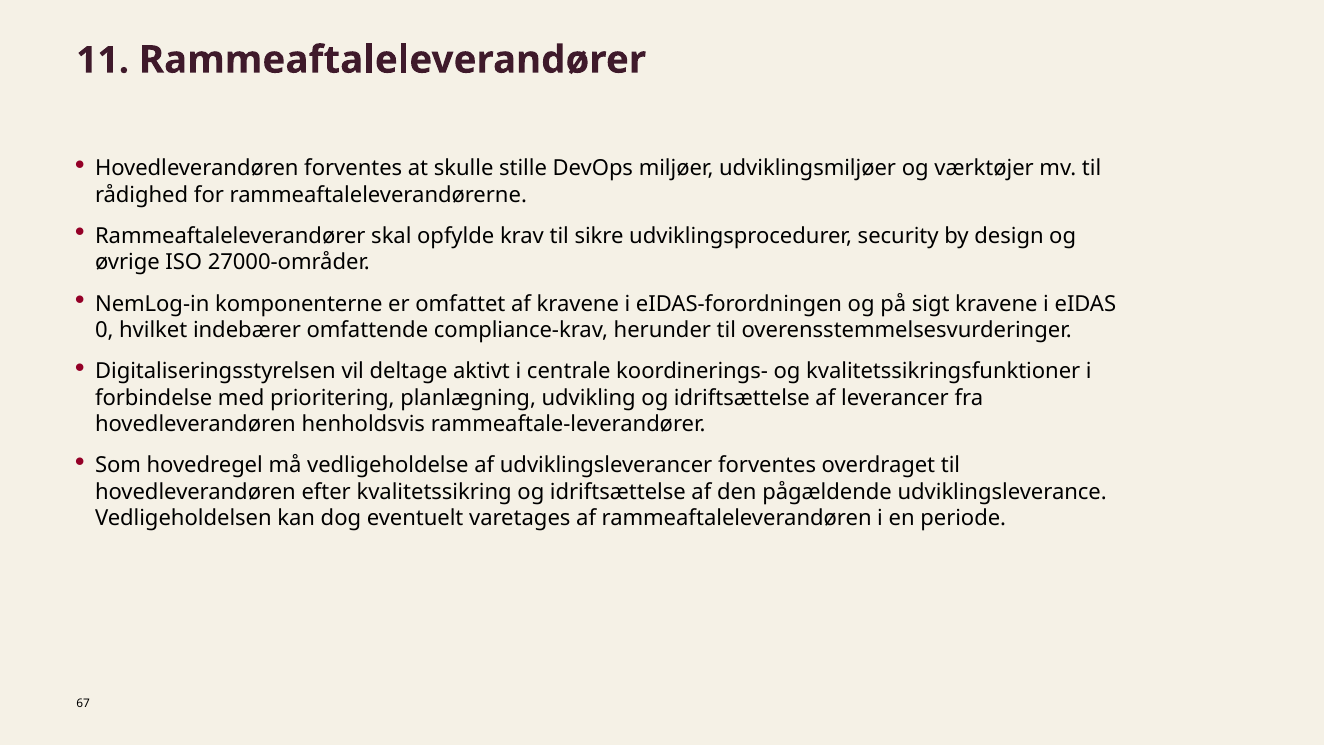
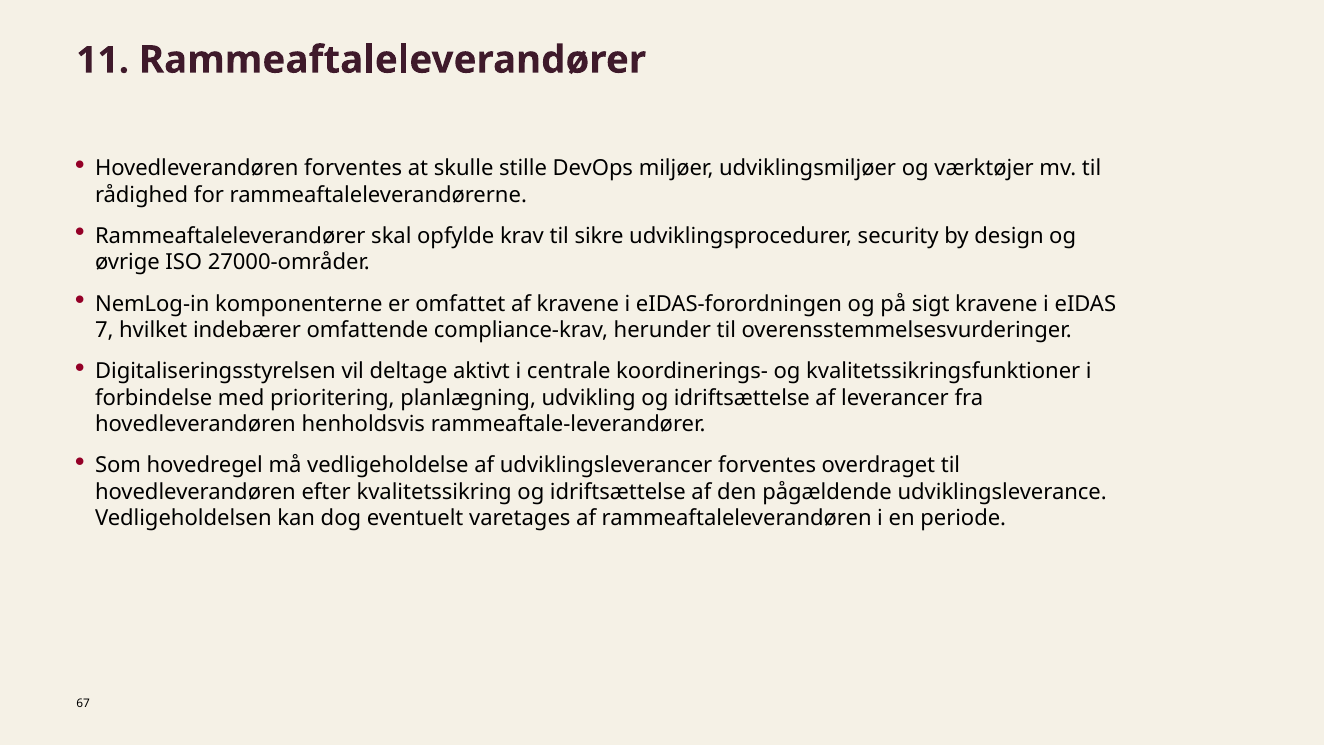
0: 0 -> 7
